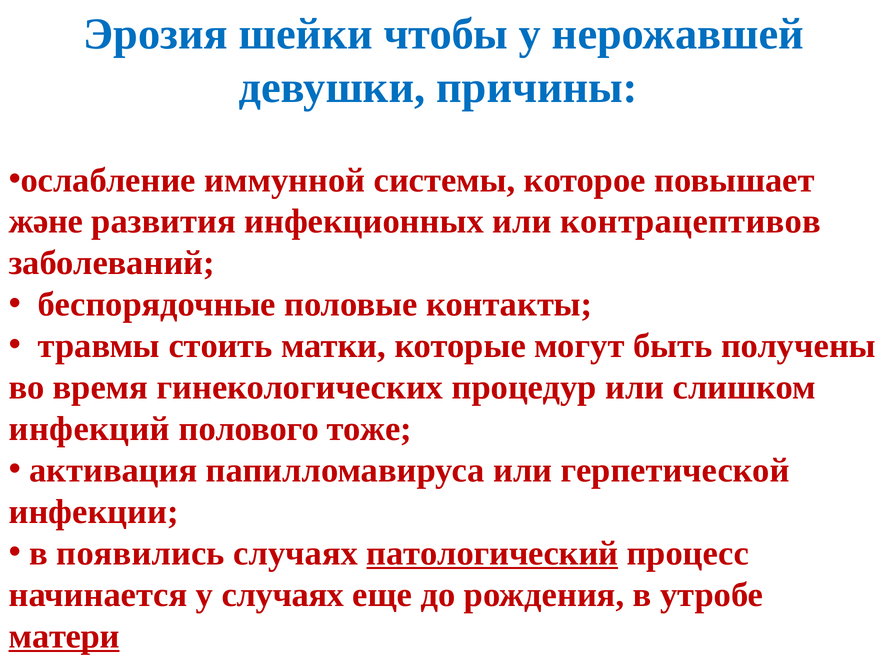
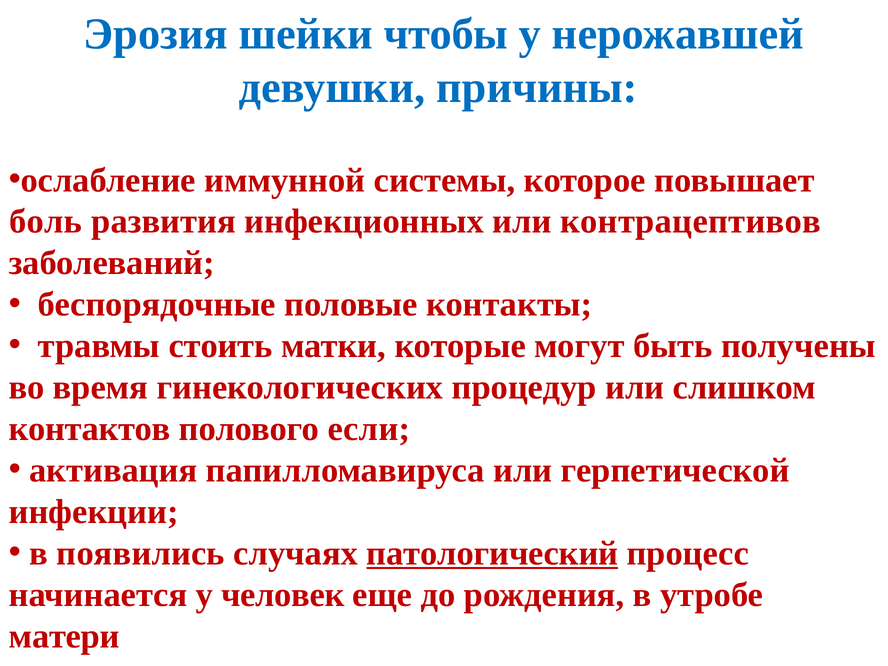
және: және -> боль
инфекций: инфекций -> контактов
тоже: тоже -> если
у случаях: случаях -> человек
матери underline: present -> none
